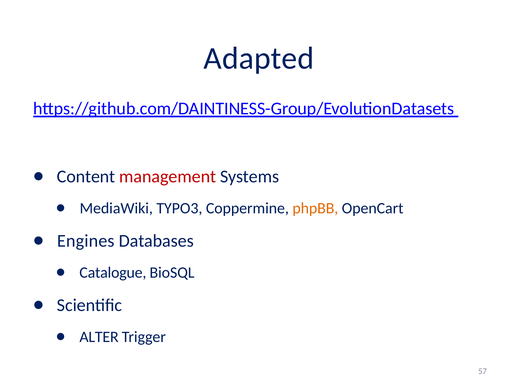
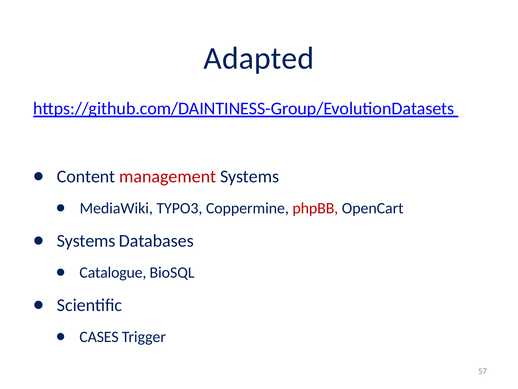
phpBB colour: orange -> red
Engines at (86, 241): Engines -> Systems
ALTER: ALTER -> CASES
